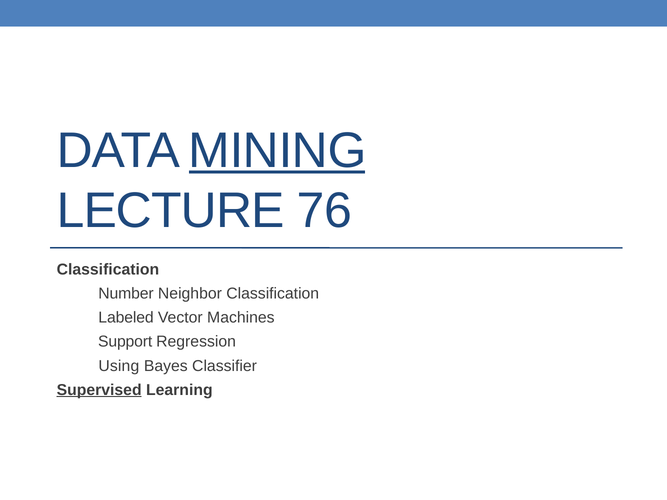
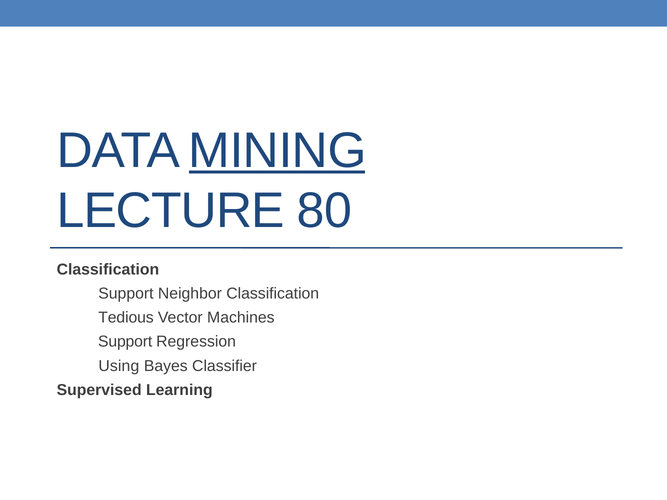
76: 76 -> 80
Number at (126, 294): Number -> Support
Labeled: Labeled -> Tedious
Supervised underline: present -> none
